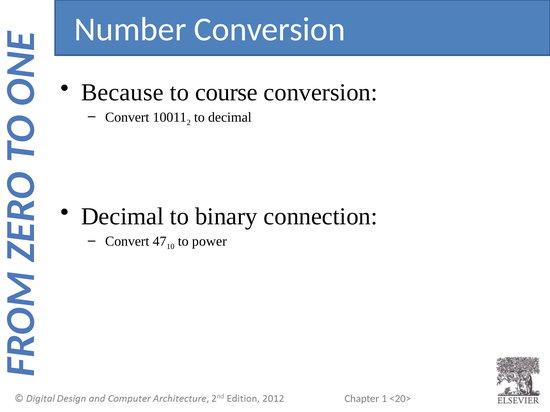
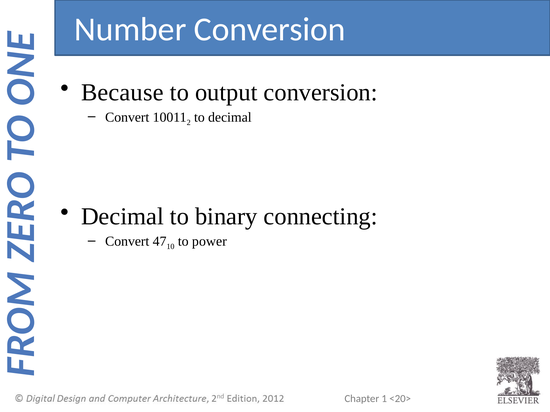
course: course -> output
connection: connection -> connecting
